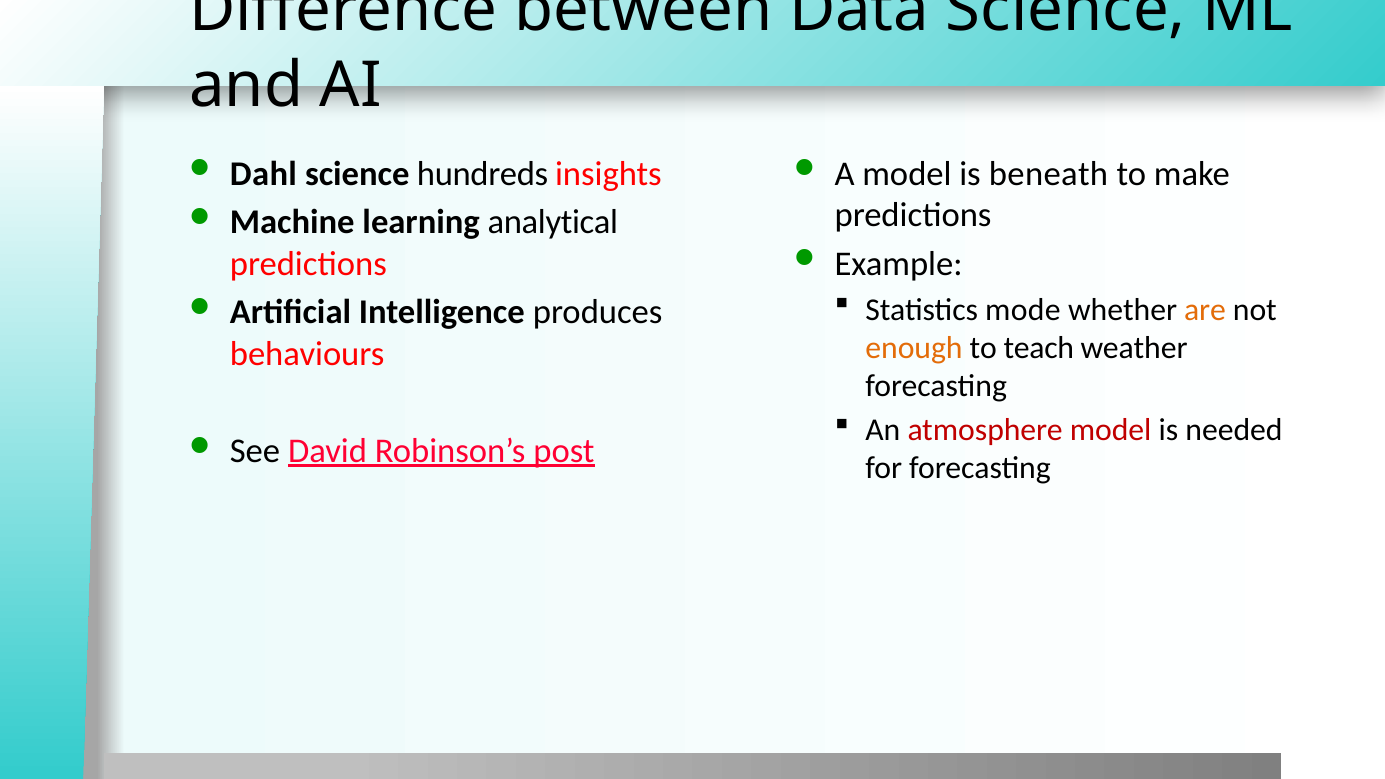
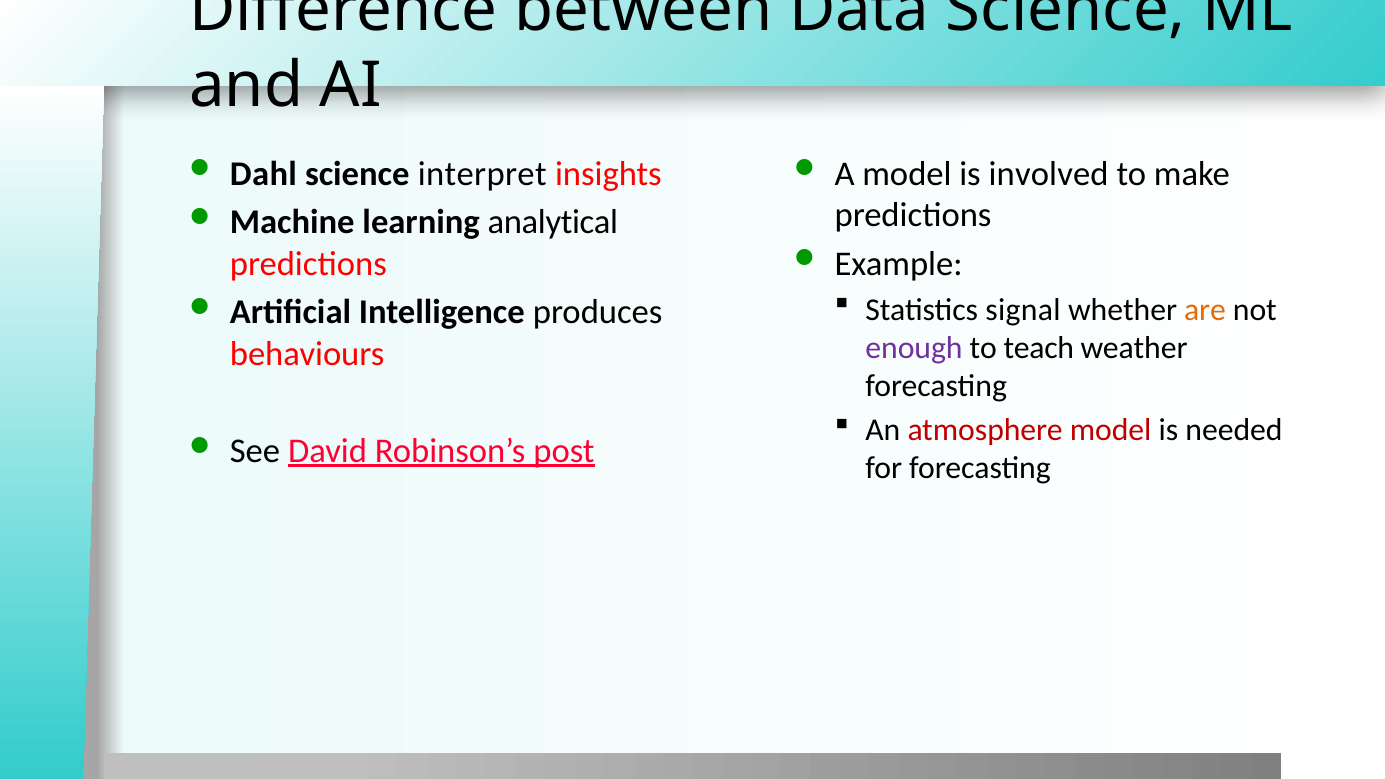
hundreds: hundreds -> interpret
beneath: beneath -> involved
mode: mode -> signal
enough colour: orange -> purple
